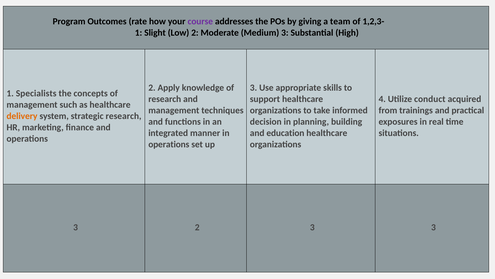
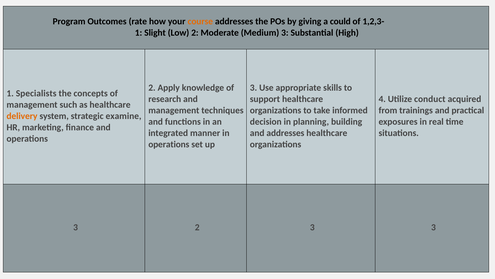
course colour: purple -> orange
team: team -> could
strategic research: research -> examine
and education: education -> addresses
